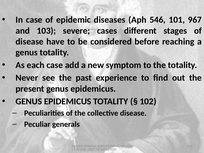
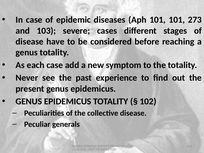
Aph 546: 546 -> 101
967: 967 -> 273
